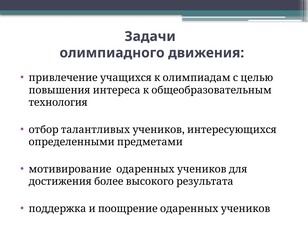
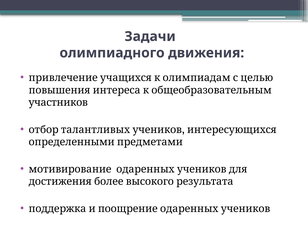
технология: технология -> участников
